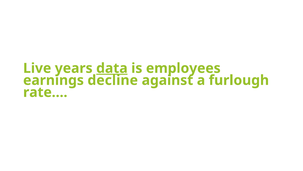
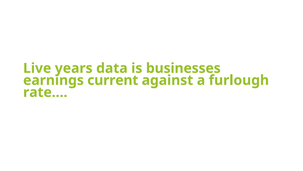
data underline: present -> none
employees: employees -> businesses
decline: decline -> current
